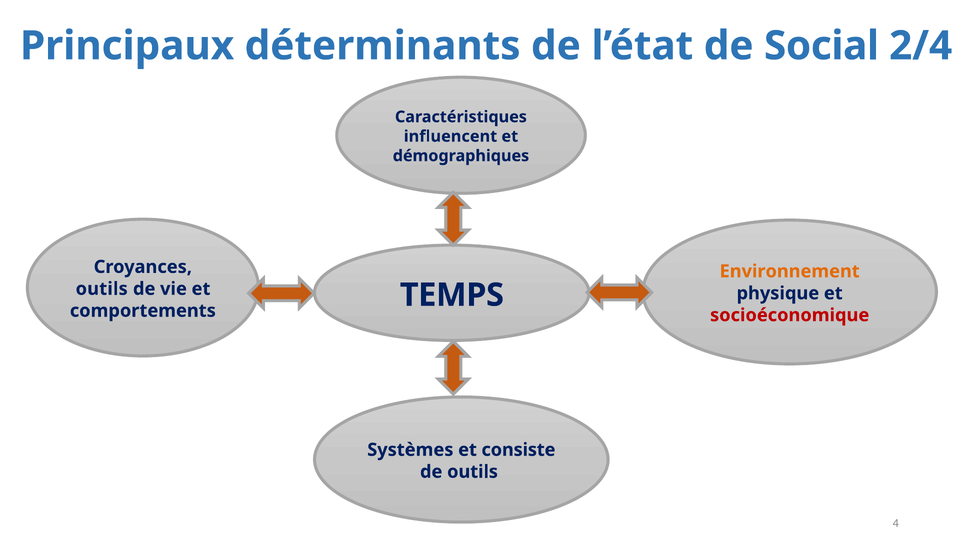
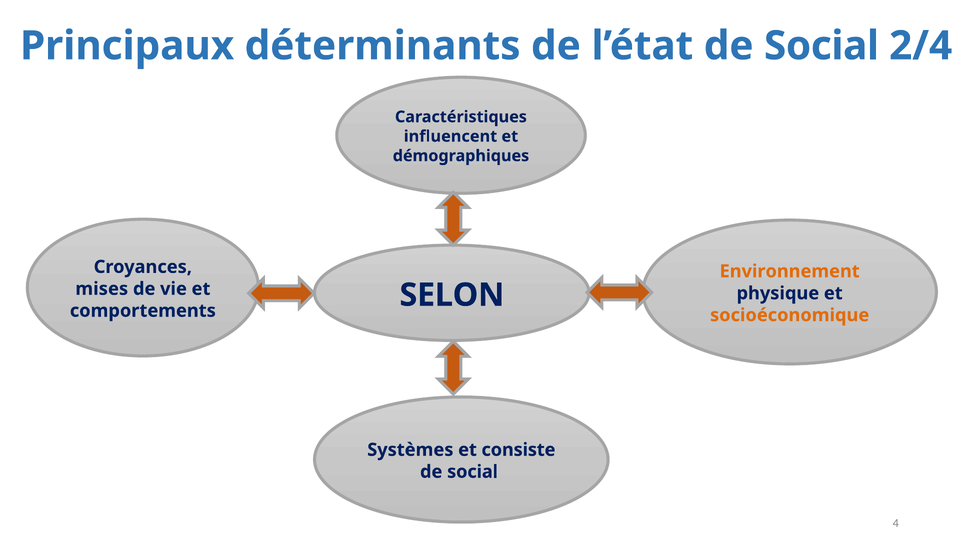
outils at (102, 288): outils -> mises
TEMPS: TEMPS -> SELON
socioéconomique colour: red -> orange
outils at (473, 471): outils -> social
